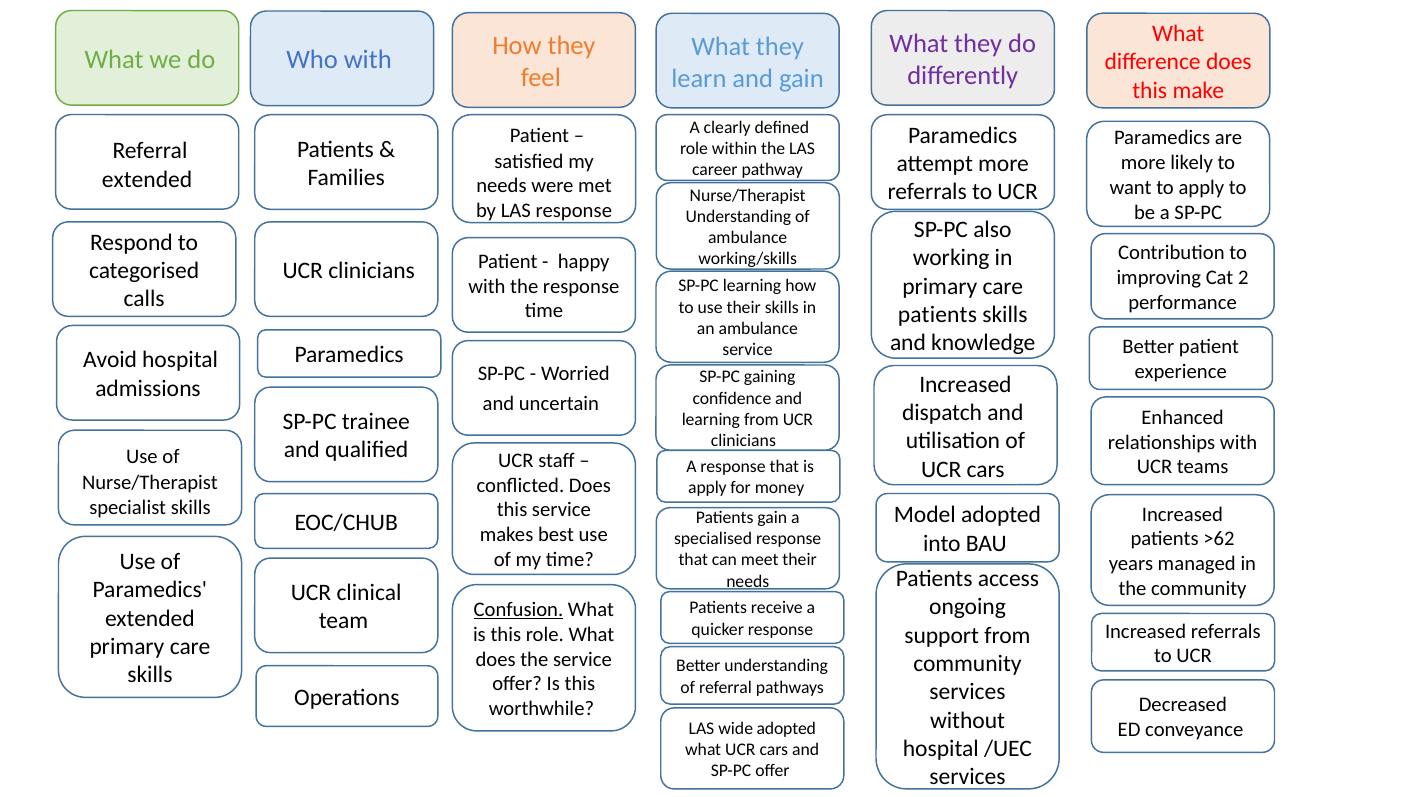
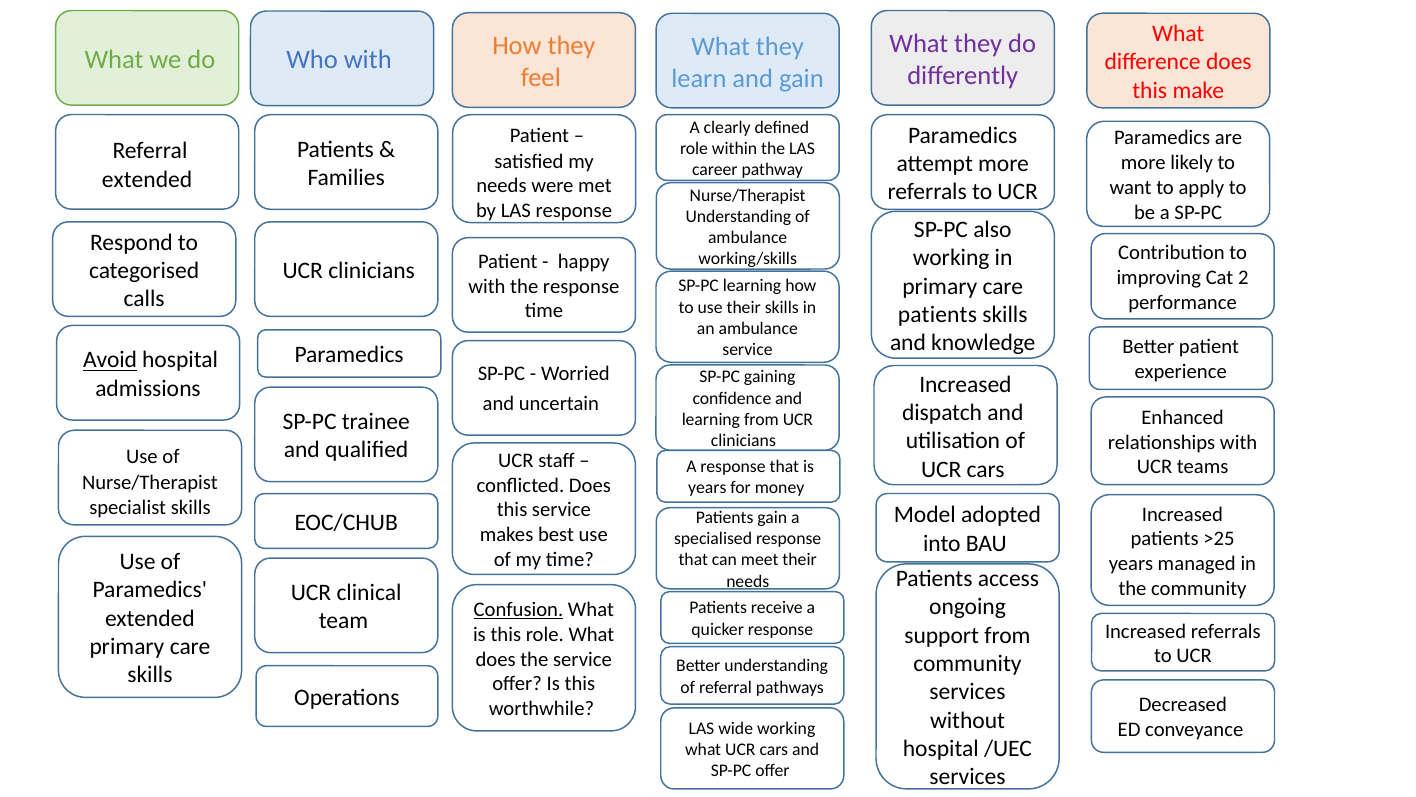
Avoid underline: none -> present
apply at (707, 488): apply -> years
>62: >62 -> >25
wide adopted: adopted -> working
